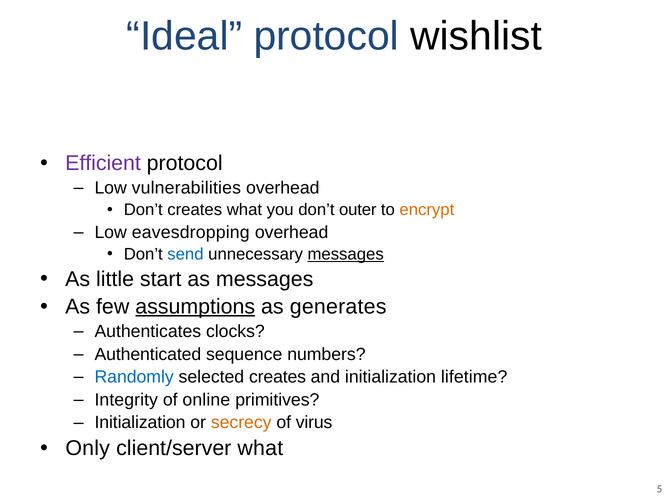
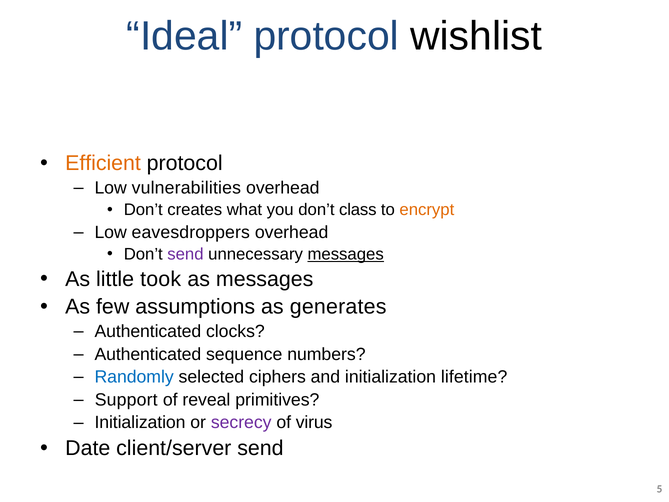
Efficient colour: purple -> orange
outer: outer -> class
eavesdropping: eavesdropping -> eavesdroppers
send at (185, 254) colour: blue -> purple
start: start -> took
assumptions underline: present -> none
Authenticates at (148, 331): Authenticates -> Authenticated
selected creates: creates -> ciphers
Integrity: Integrity -> Support
online: online -> reveal
secrecy colour: orange -> purple
Only: Only -> Date
client/server what: what -> send
